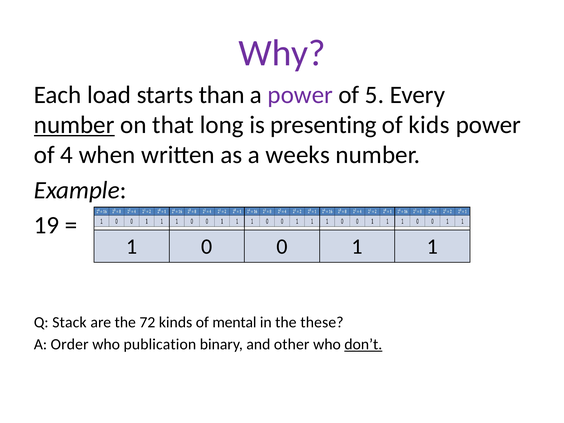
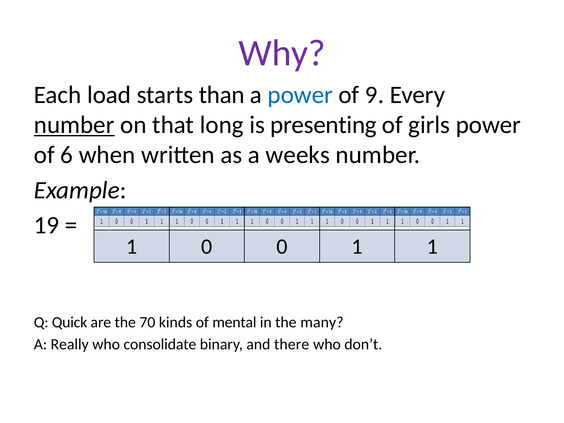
power at (300, 95) colour: purple -> blue
5: 5 -> 9
kids: kids -> girls
4: 4 -> 6
Stack: Stack -> Quick
72: 72 -> 70
these: these -> many
Order: Order -> Really
publication: publication -> consolidate
other: other -> there
don’t underline: present -> none
